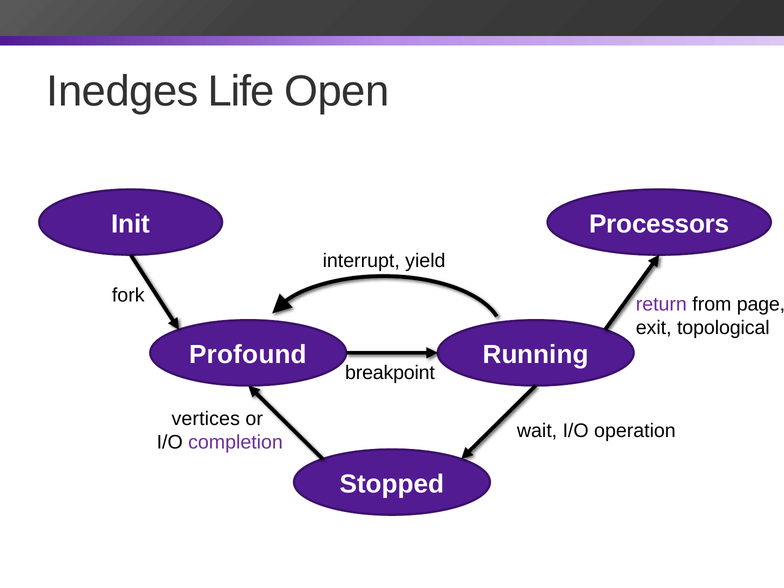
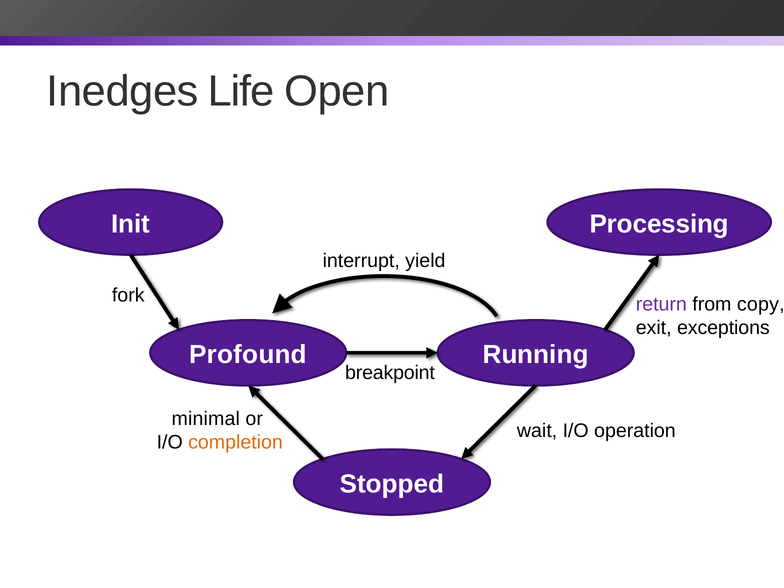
Processors: Processors -> Processing
page: page -> copy
topological: topological -> exceptions
vertices: vertices -> minimal
completion colour: purple -> orange
